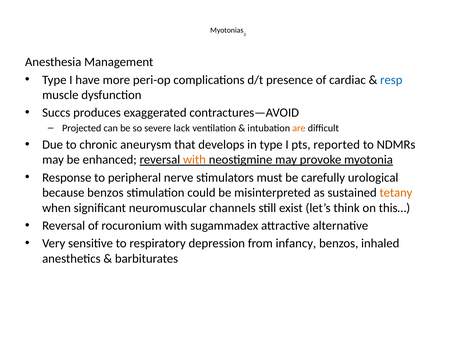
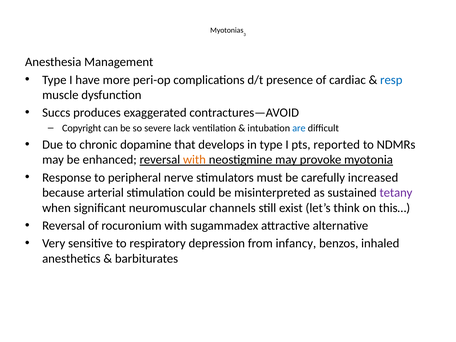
Projected: Projected -> Copyright
are colour: orange -> blue
aneurysm: aneurysm -> dopamine
urological: urological -> increased
because benzos: benzos -> arterial
tetany colour: orange -> purple
